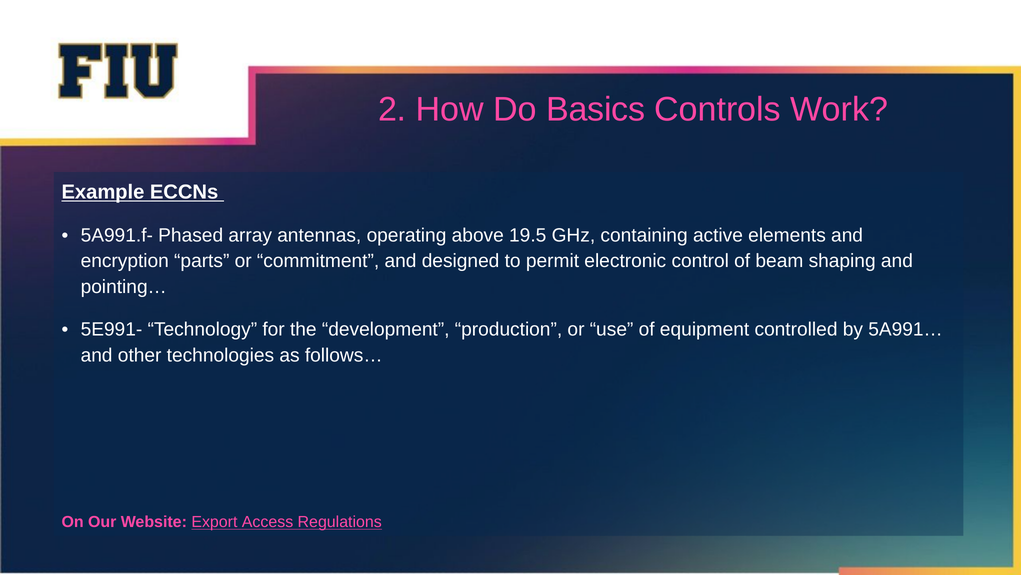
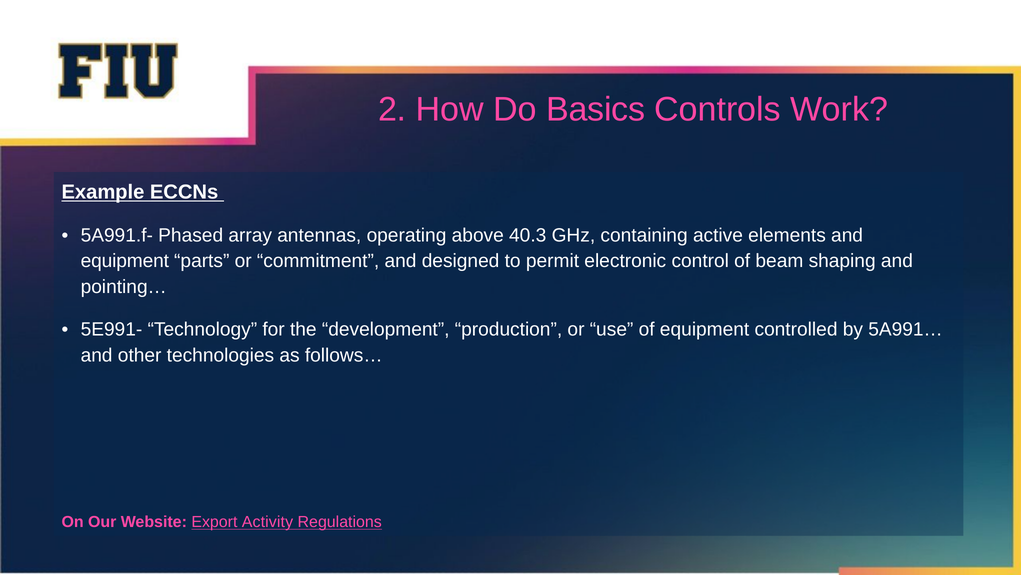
19.5: 19.5 -> 40.3
encryption at (125, 261): encryption -> equipment
Access: Access -> Activity
